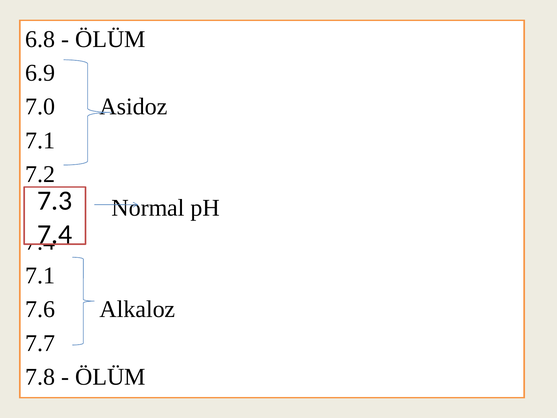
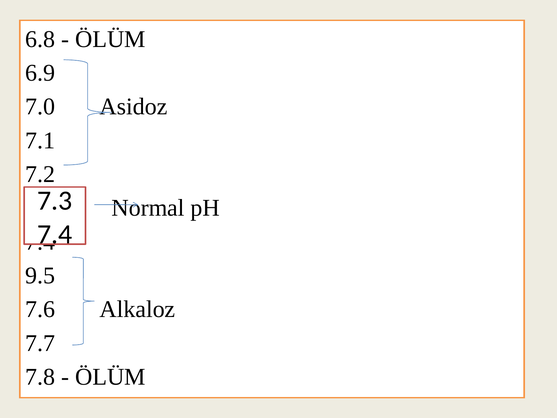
7.1 at (40, 275): 7.1 -> 9.5
